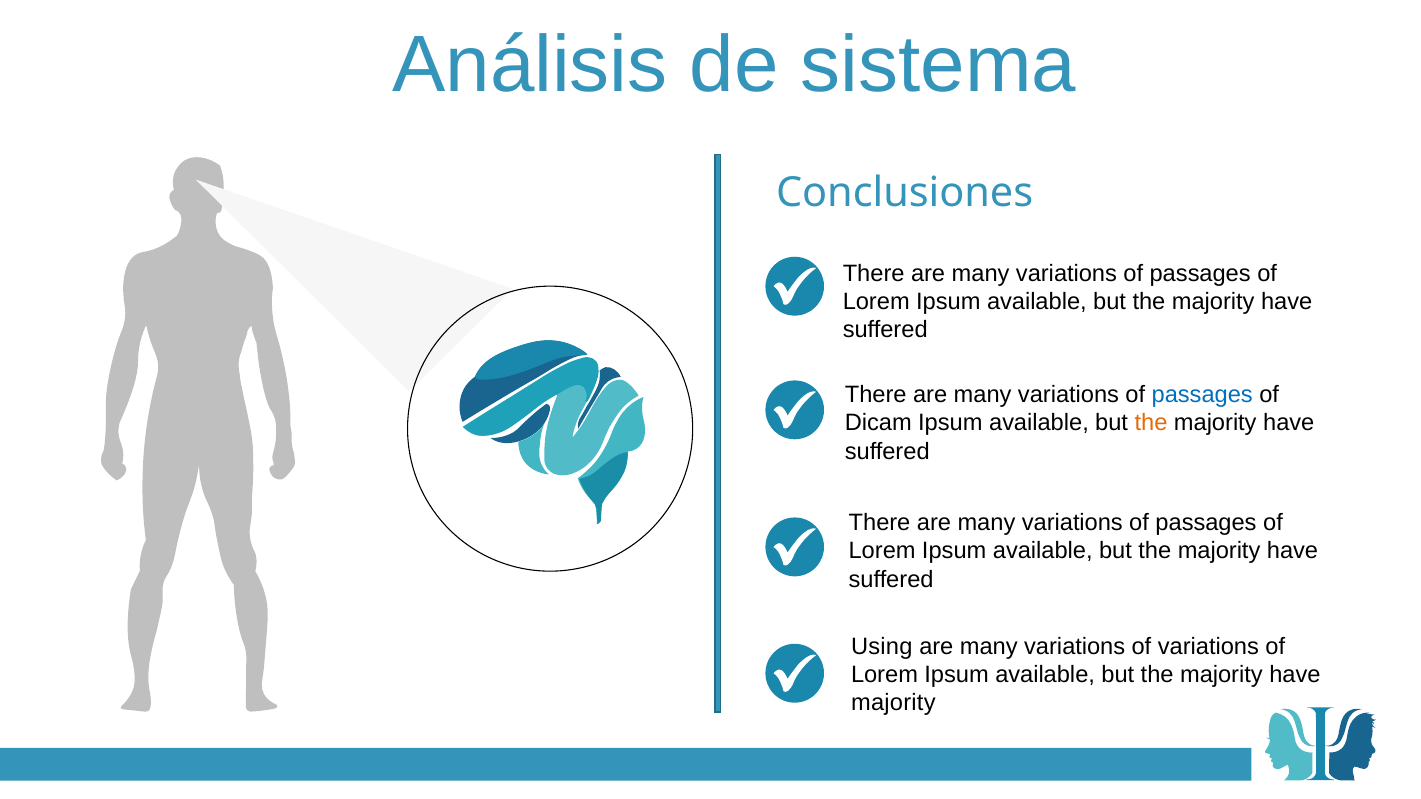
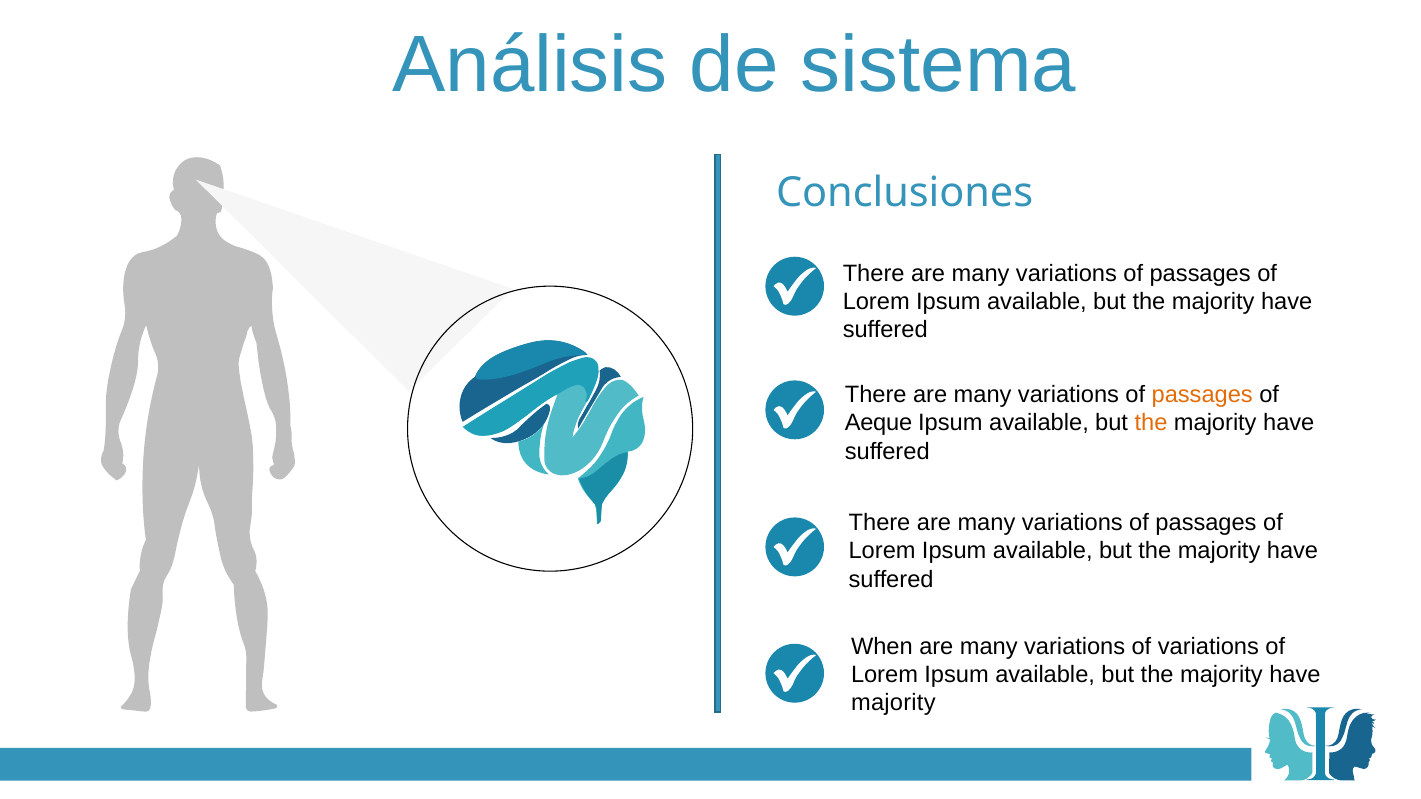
passages at (1202, 395) colour: blue -> orange
Dicam: Dicam -> Aeque
Using: Using -> When
